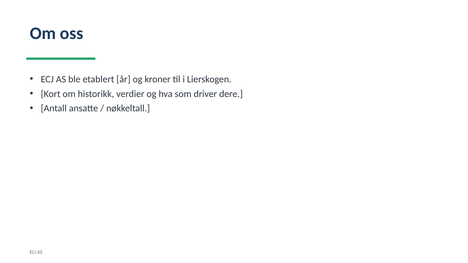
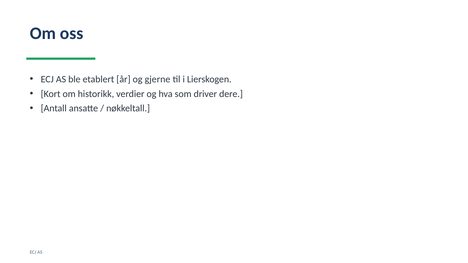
kroner: kroner -> gjerne
